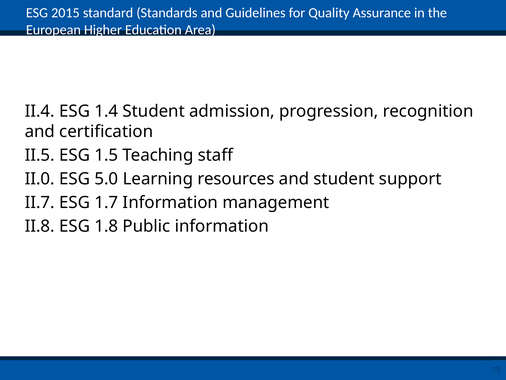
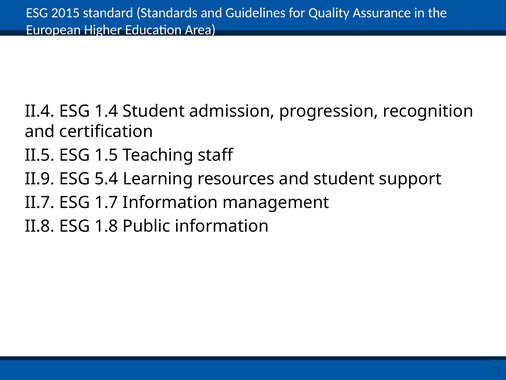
II.0: II.0 -> II.9
5.0: 5.0 -> 5.4
